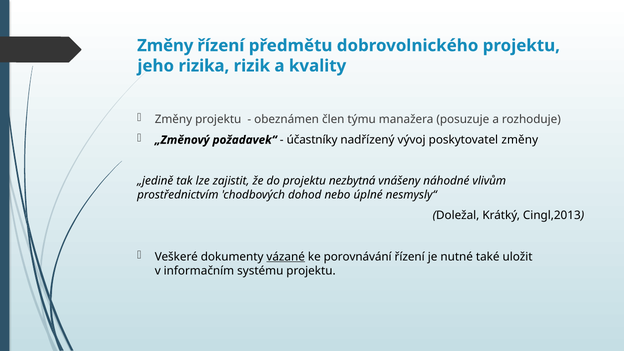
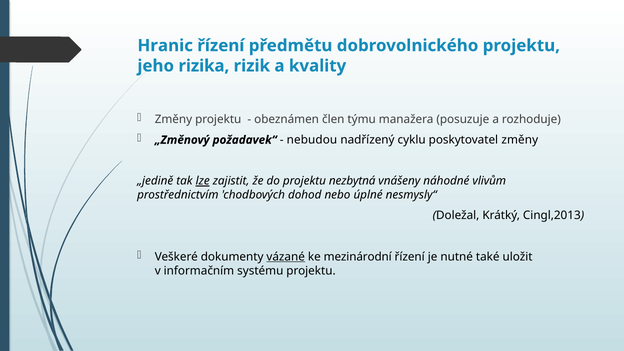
Změny at (165, 46): Změny -> Hranic
účastníky: účastníky -> nebudou
vývoj: vývoj -> cyklu
lze underline: none -> present
porovnávání: porovnávání -> mezinárodní
